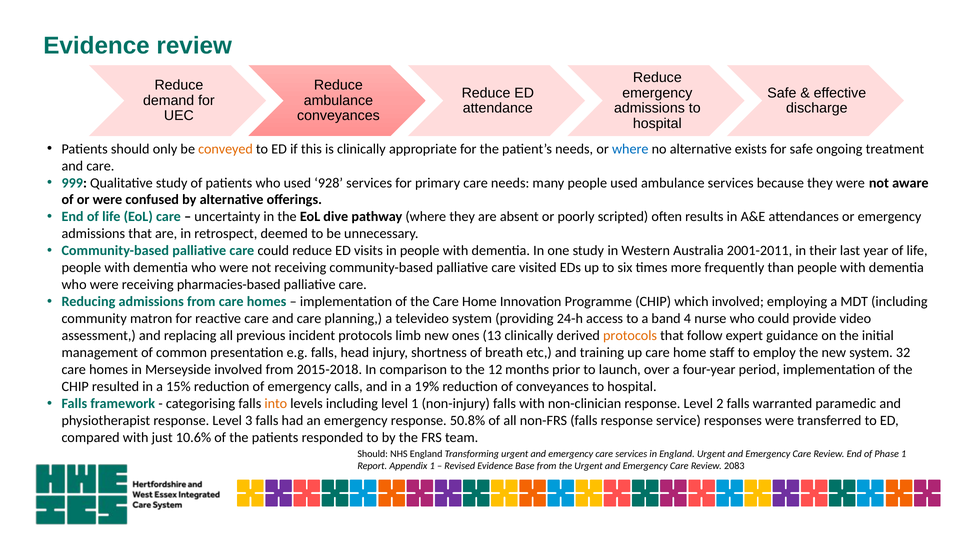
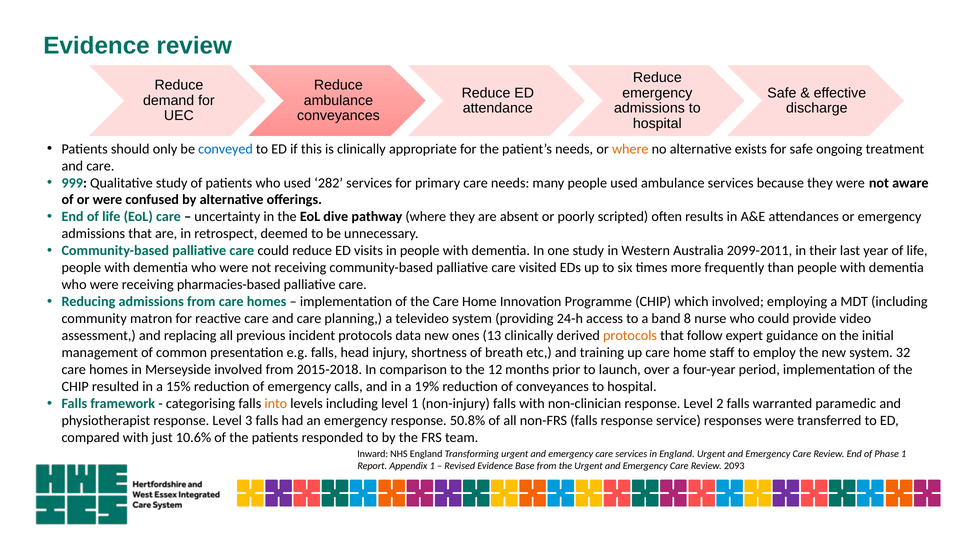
conveyed colour: orange -> blue
where at (630, 149) colour: blue -> orange
928: 928 -> 282
2001-2011: 2001-2011 -> 2099-2011
4: 4 -> 8
limb: limb -> data
Should at (373, 454): Should -> Inward
2083: 2083 -> 2093
